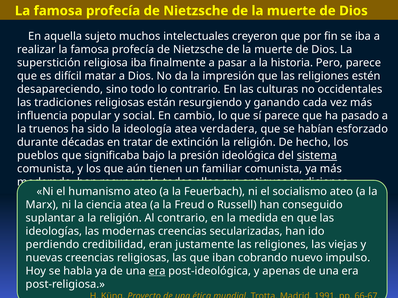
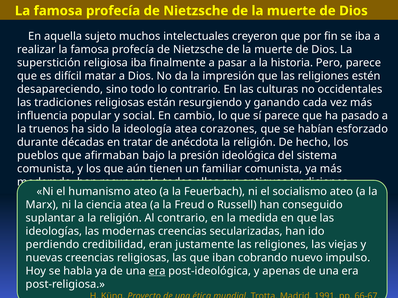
verdadera: verdadera -> corazones
extinción: extinción -> anécdota
significaba: significaba -> afirmaban
sistema underline: present -> none
